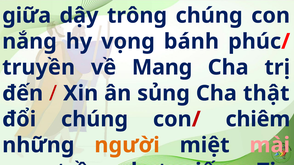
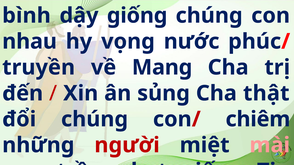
giữa: giữa -> bình
dậy trông: trông -> giống
nắng: nắng -> nhau
bánh: bánh -> nước
người colour: orange -> red
